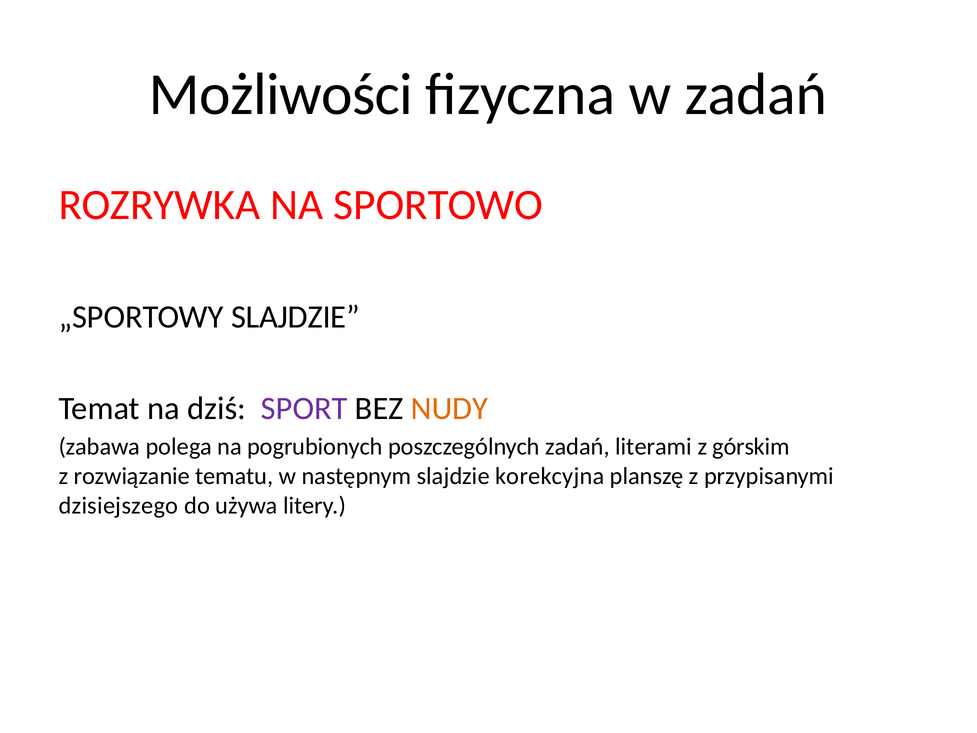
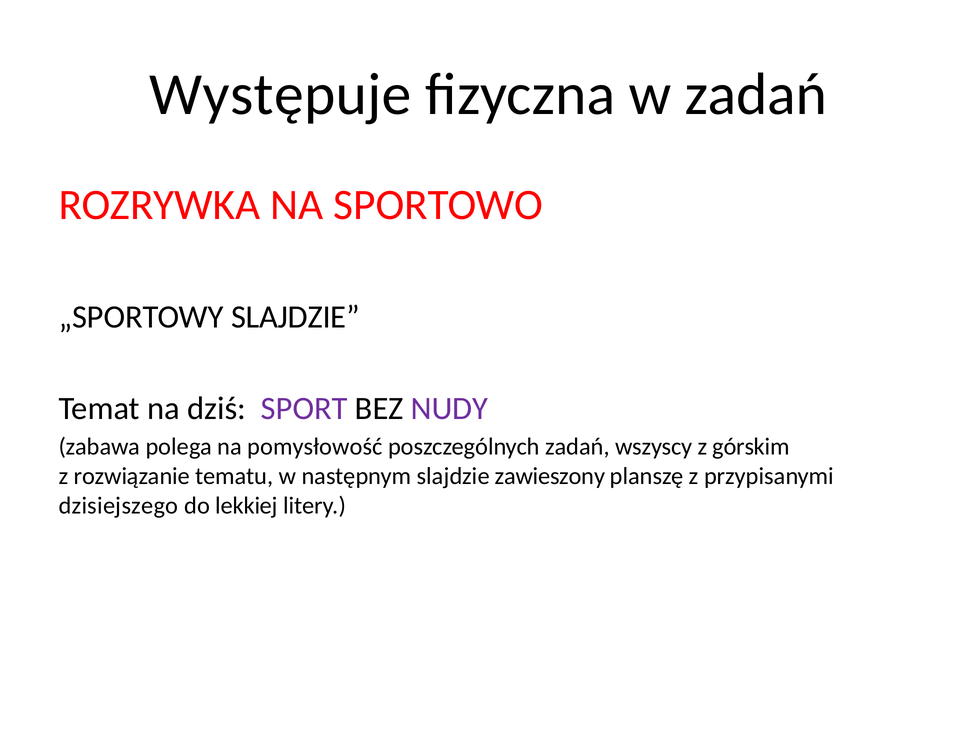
Możliwości: Możliwości -> Występuje
NUDY colour: orange -> purple
pogrubionych: pogrubionych -> pomysłowość
literami: literami -> wszyscy
korekcyjna: korekcyjna -> zawieszony
używa: używa -> lekkiej
